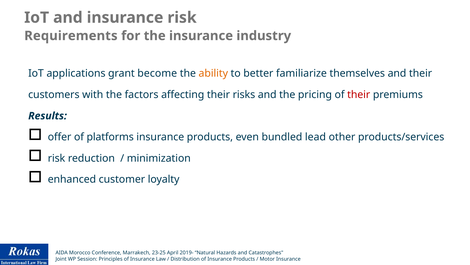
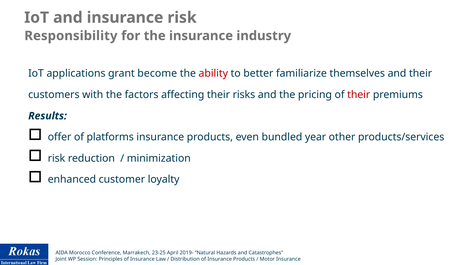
Requirements: Requirements -> Responsibility
ability colour: orange -> red
lead: lead -> year
